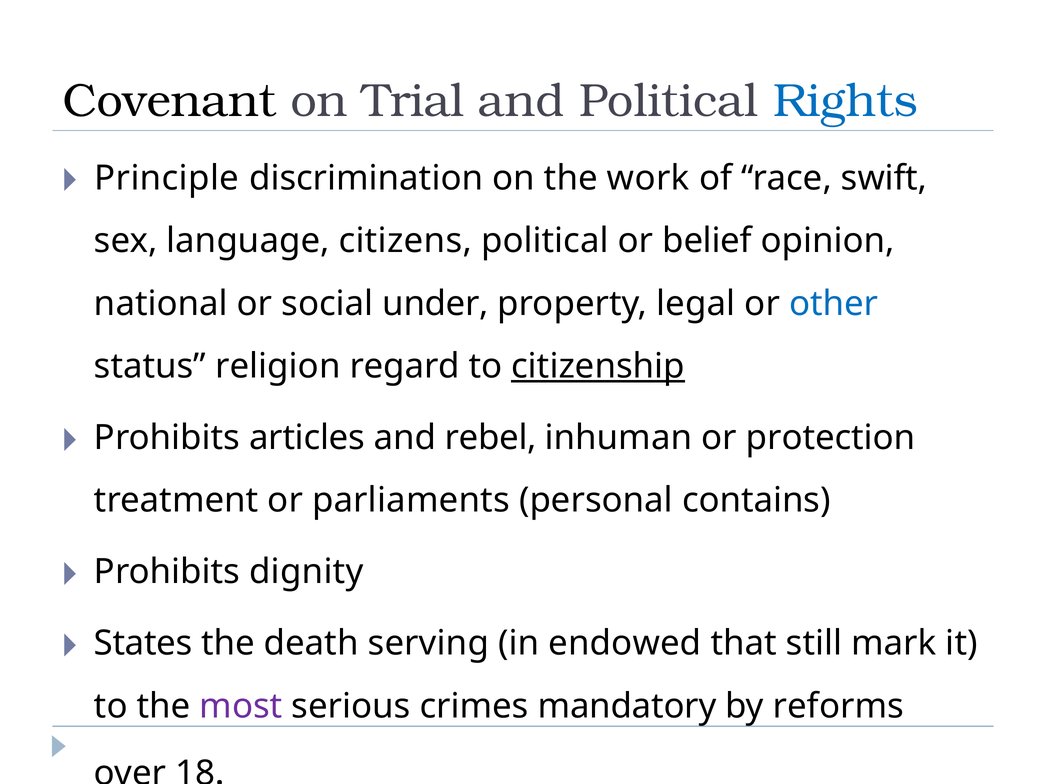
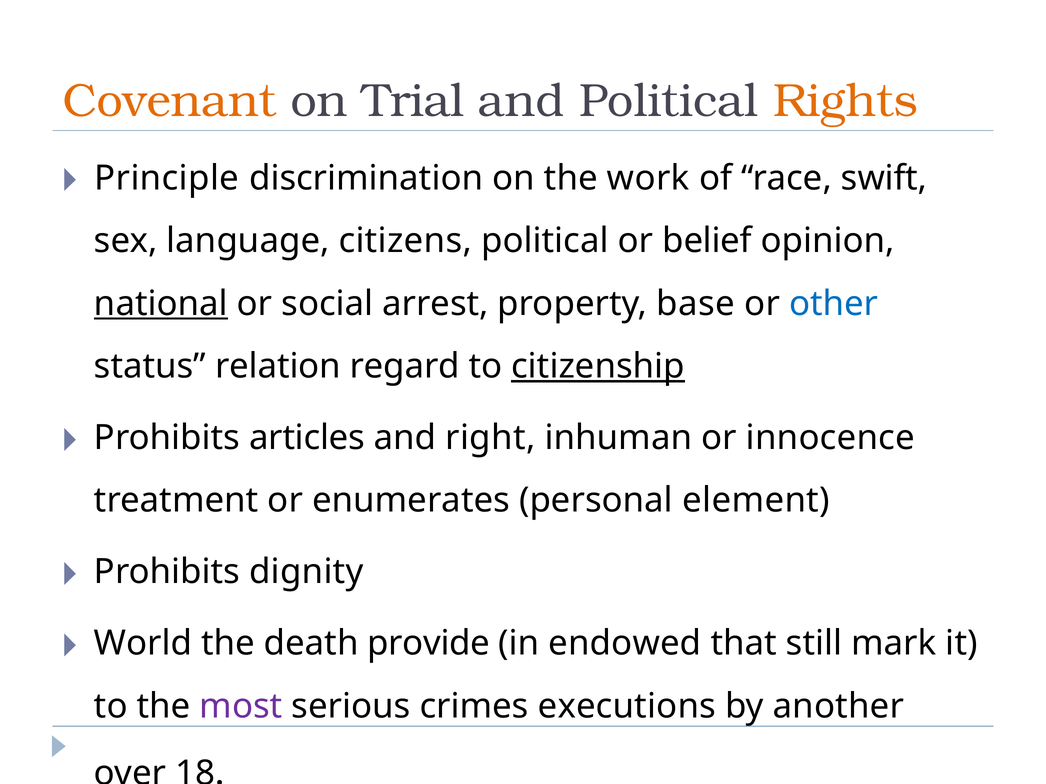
Covenant colour: black -> orange
Rights colour: blue -> orange
national underline: none -> present
under: under -> arrest
legal: legal -> base
religion: religion -> relation
rebel: rebel -> right
protection: protection -> innocence
parliaments: parliaments -> enumerates
contains: contains -> element
States: States -> World
serving: serving -> provide
mandatory: mandatory -> executions
reforms: reforms -> another
